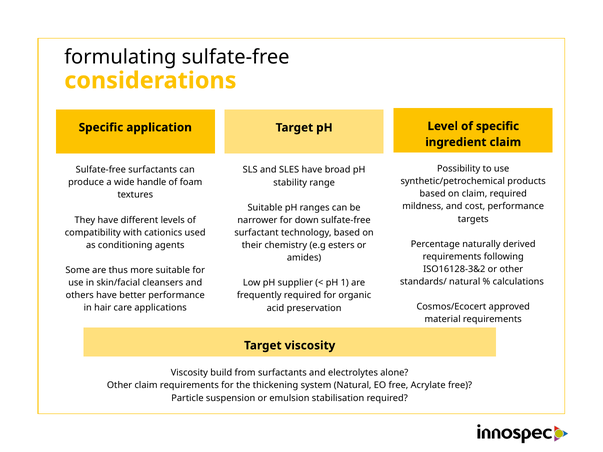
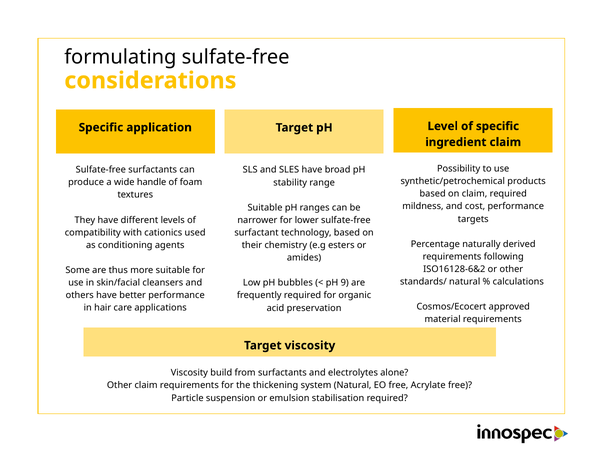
down: down -> lower
ISO16128-3&2: ISO16128-3&2 -> ISO16128-6&2
supplier: supplier -> bubbles
1: 1 -> 9
